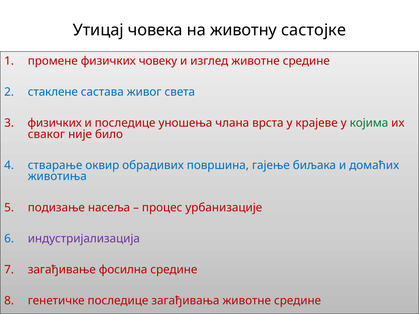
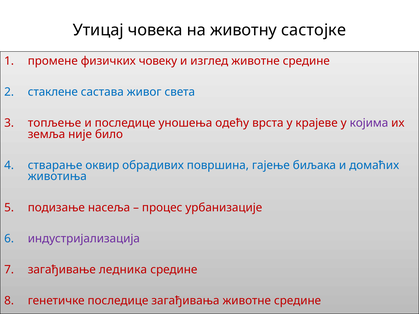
физичких at (55, 123): физичких -> топљење
члана: члана -> одећу
којима colour: green -> purple
сваког: сваког -> земља
фосилна: фосилна -> ледника
